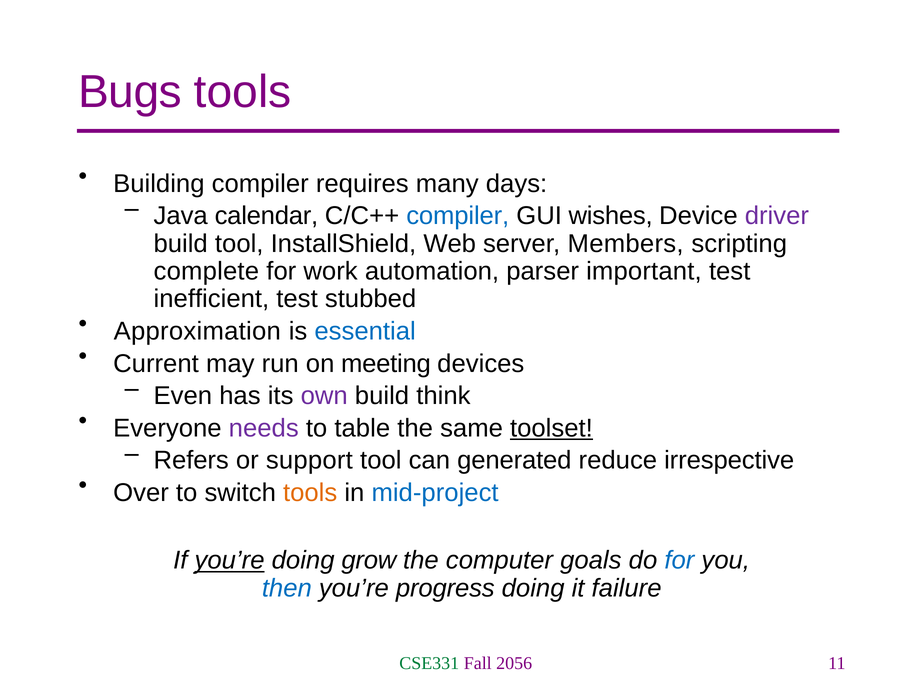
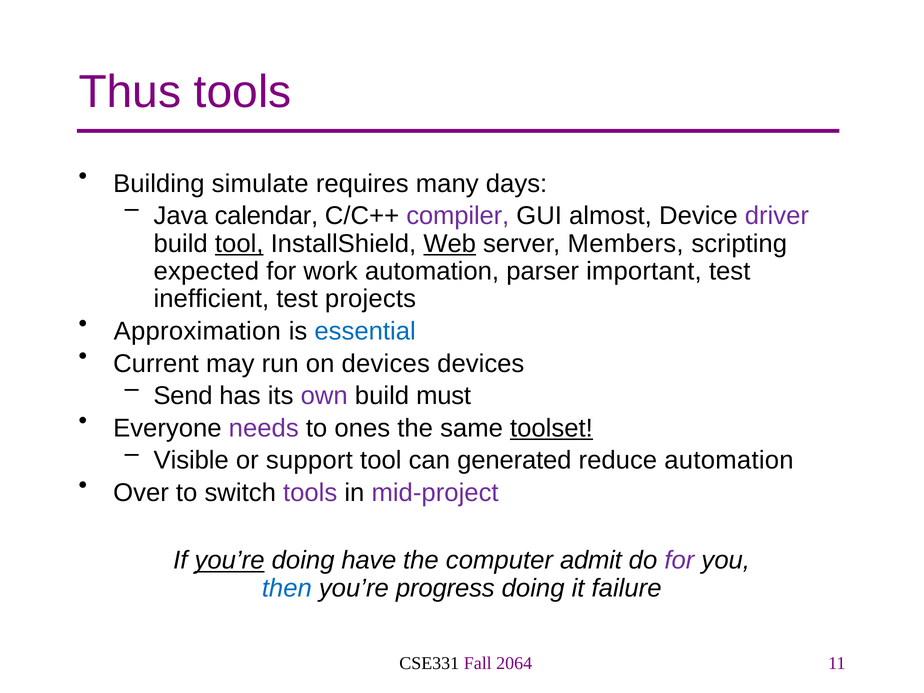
Bugs: Bugs -> Thus
Building compiler: compiler -> simulate
compiler at (458, 216) colour: blue -> purple
wishes: wishes -> almost
tool at (239, 244) underline: none -> present
Web underline: none -> present
complete: complete -> expected
stubbed: stubbed -> projects
on meeting: meeting -> devices
Even: Even -> Send
think: think -> must
table: table -> ones
Refers: Refers -> Visible
reduce irrespective: irrespective -> automation
tools at (310, 493) colour: orange -> purple
mid-project colour: blue -> purple
grow: grow -> have
goals: goals -> admit
for at (679, 561) colour: blue -> purple
CSE331 colour: green -> black
2056: 2056 -> 2064
